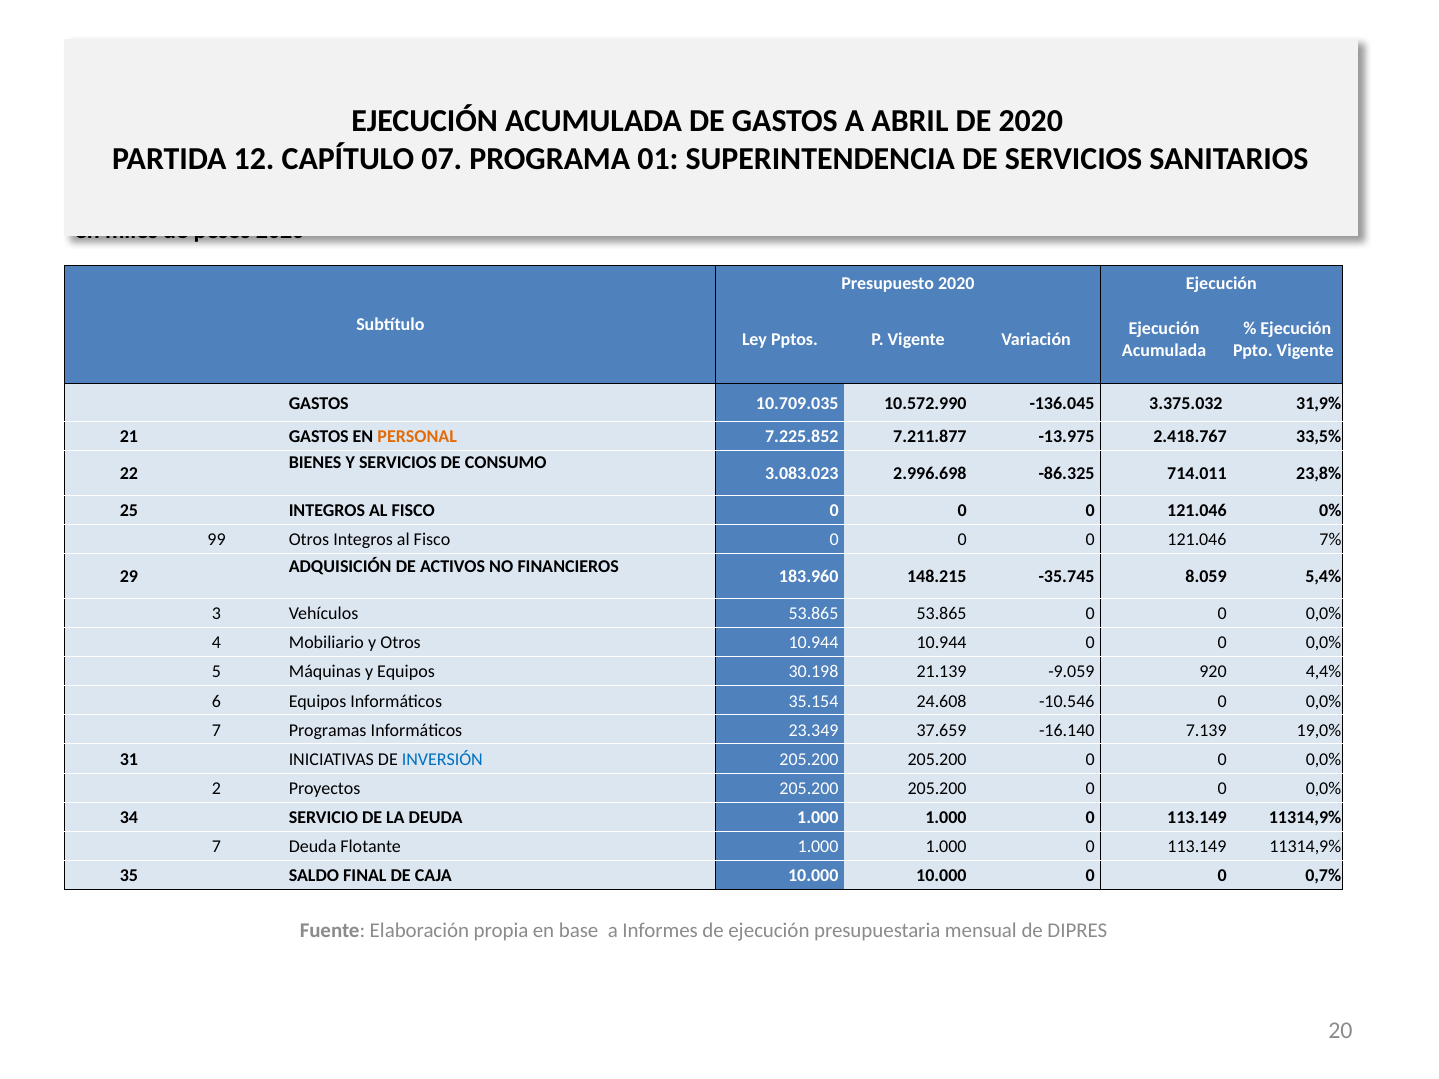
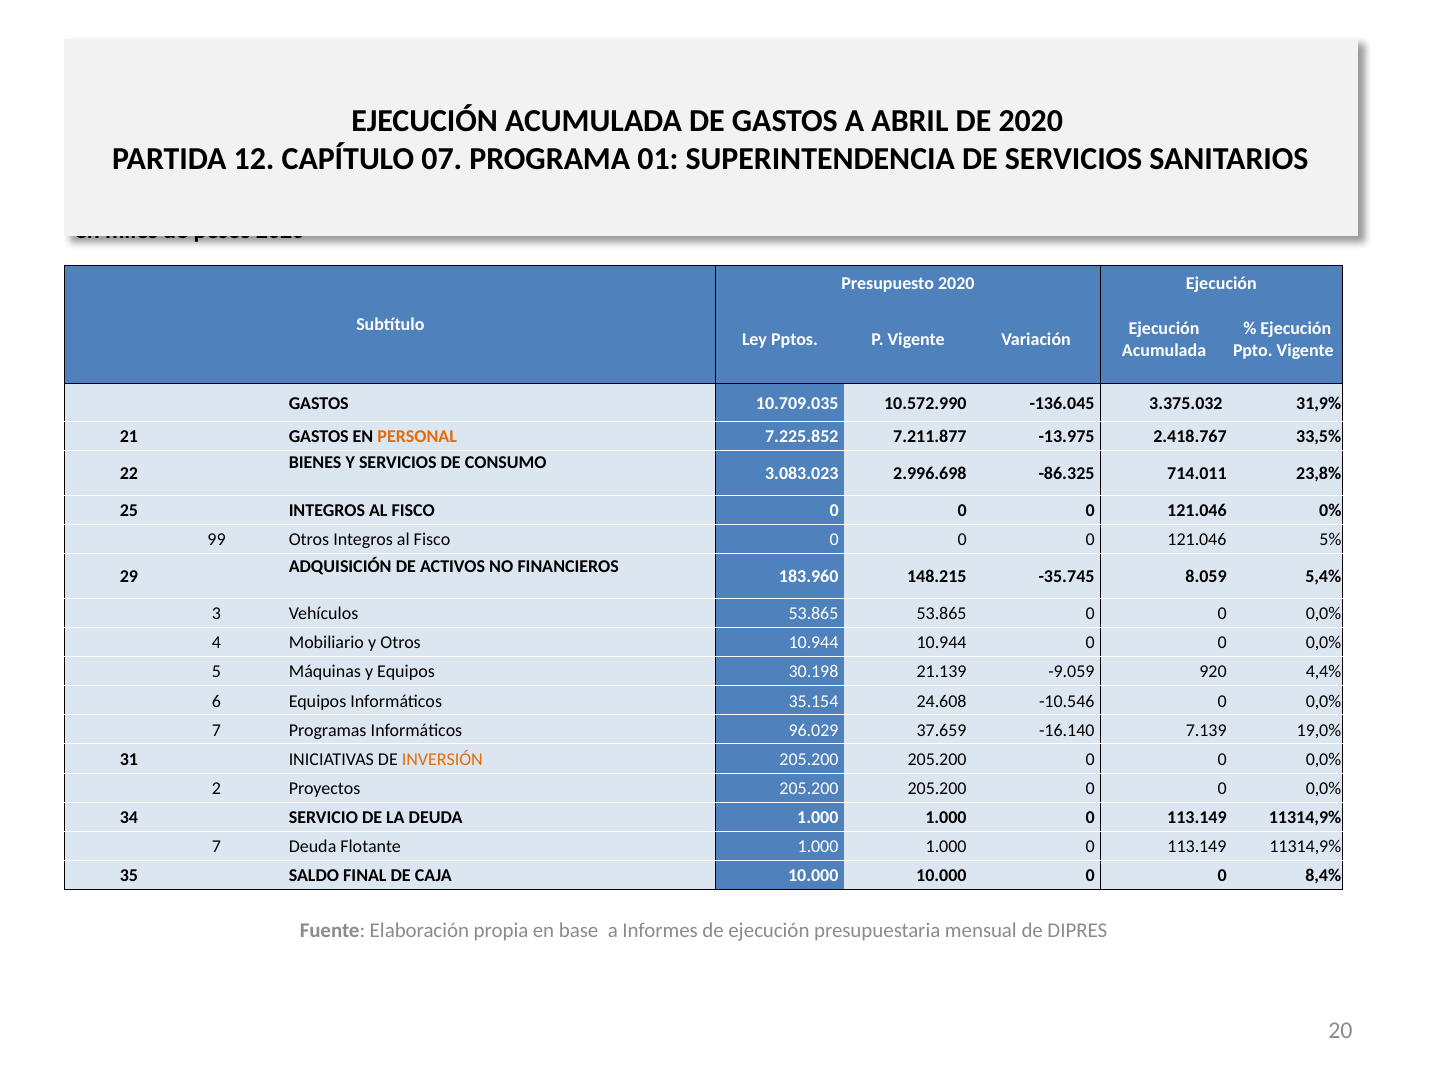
7%: 7% -> 5%
23.349: 23.349 -> 96.029
INVERSIÓN colour: blue -> orange
0,7%: 0,7% -> 8,4%
